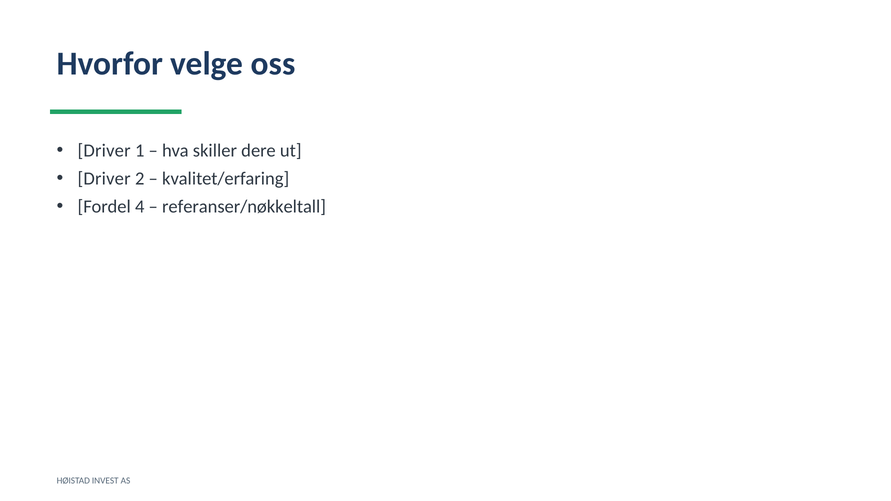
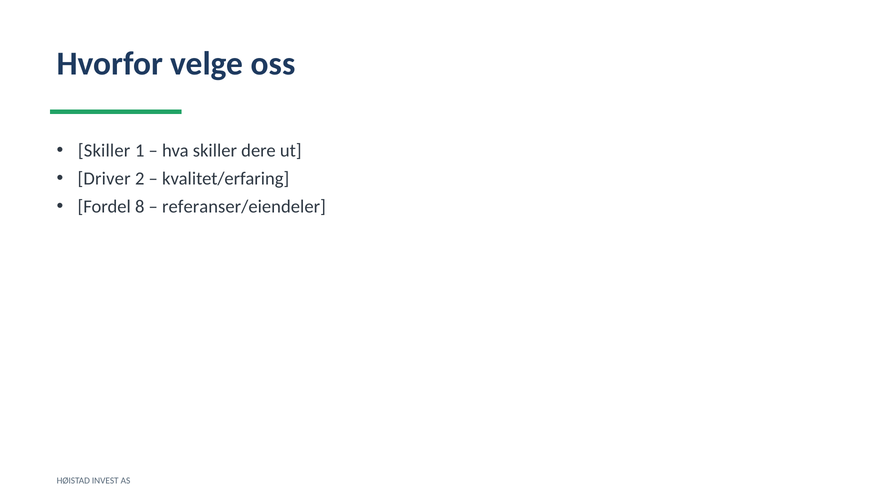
Driver at (104, 151): Driver -> Skiller
4: 4 -> 8
referanser/nøkkeltall: referanser/nøkkeltall -> referanser/eiendeler
